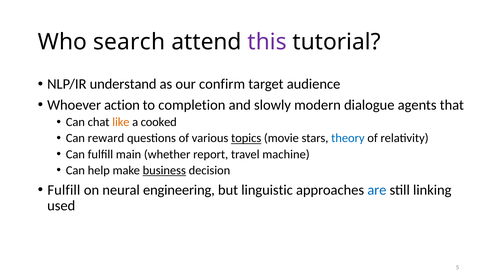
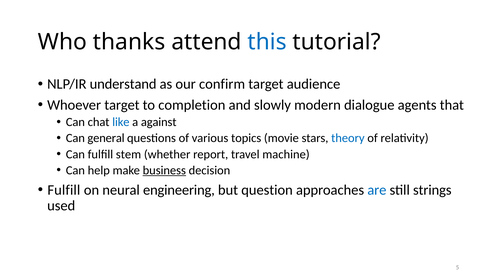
search: search -> thanks
this colour: purple -> blue
Whoever action: action -> target
like colour: orange -> blue
cooked: cooked -> against
reward: reward -> general
topics underline: present -> none
main: main -> stem
linguistic: linguistic -> question
linking: linking -> strings
